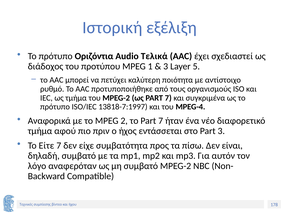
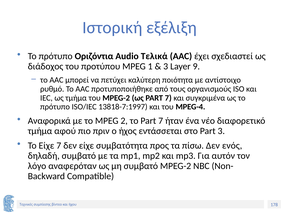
5: 5 -> 9
Το Είτε: Είτε -> Είχε
είναι: είναι -> ενός
